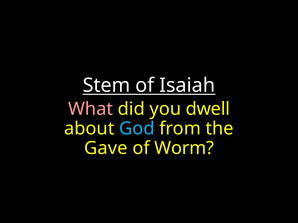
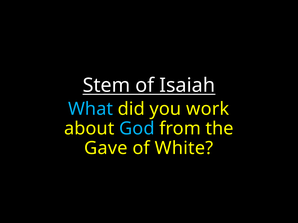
What colour: pink -> light blue
dwell: dwell -> work
Worm: Worm -> White
